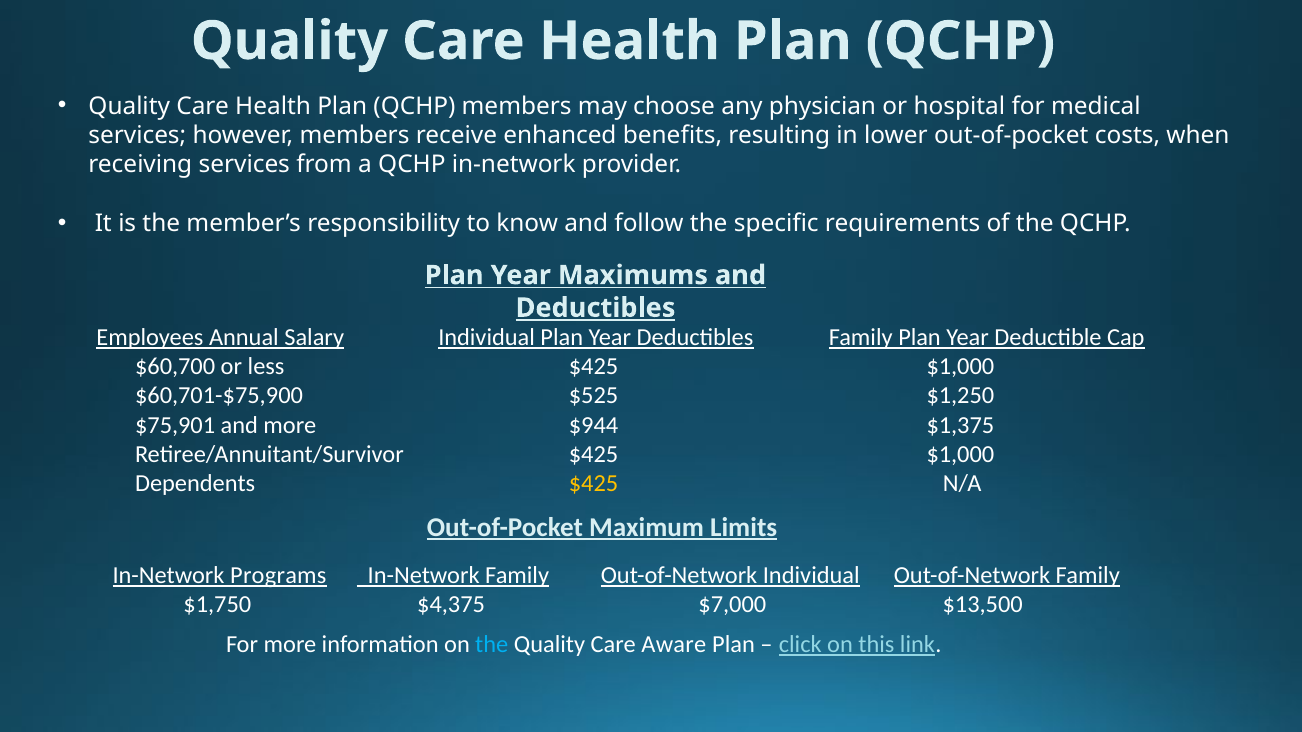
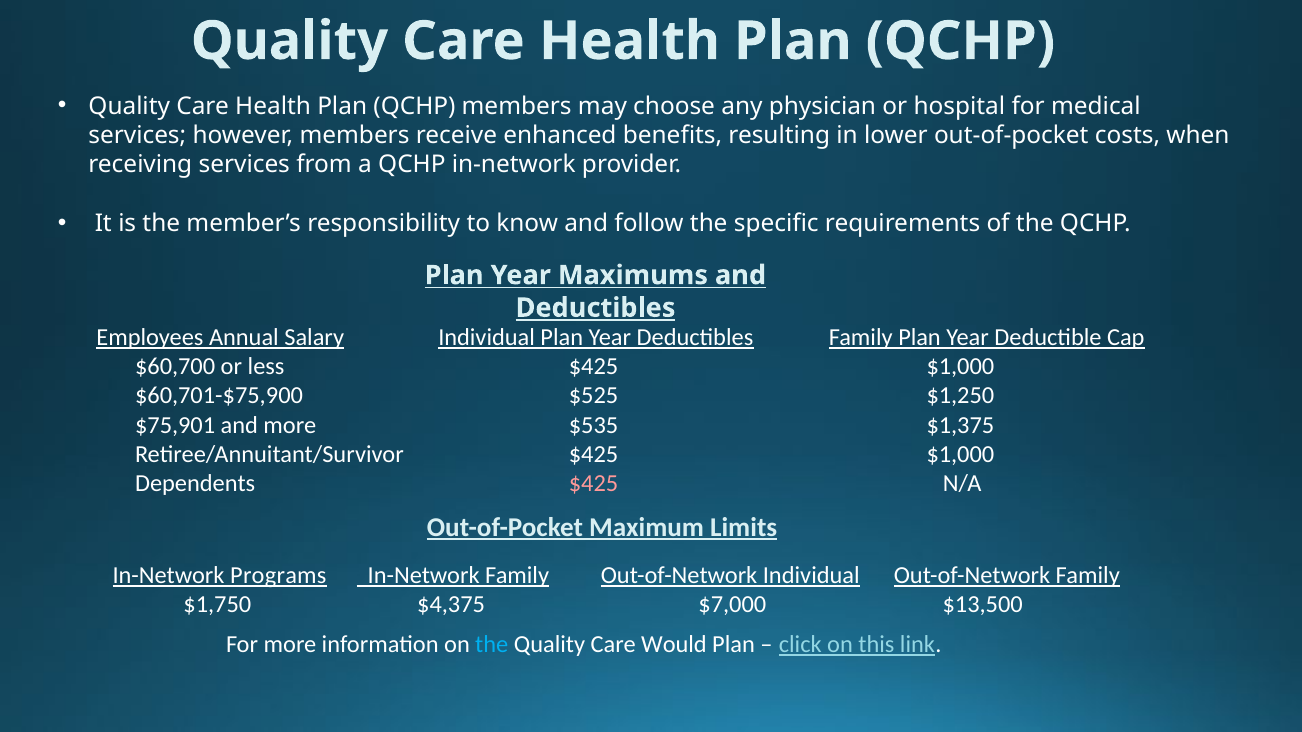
$944: $944 -> $535
$425 at (594, 484) colour: yellow -> pink
Aware: Aware -> Would
